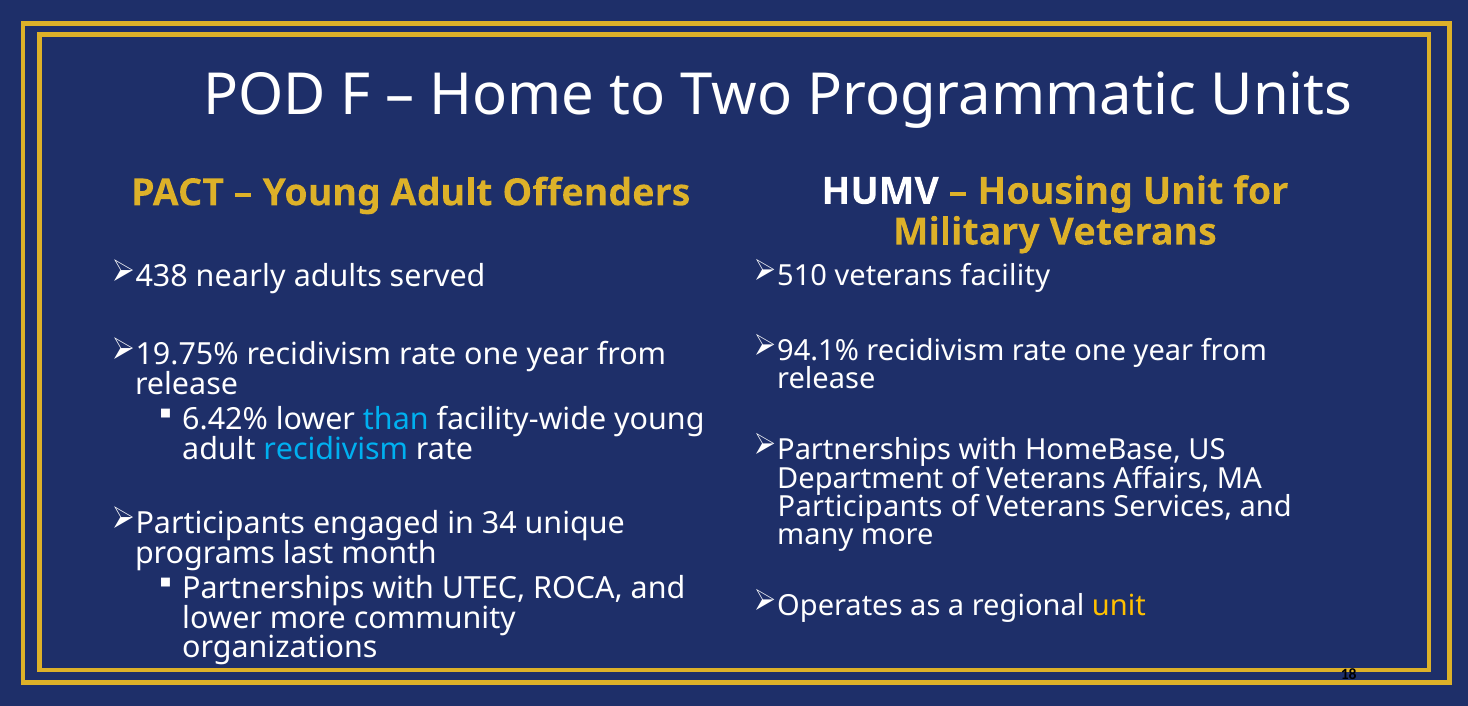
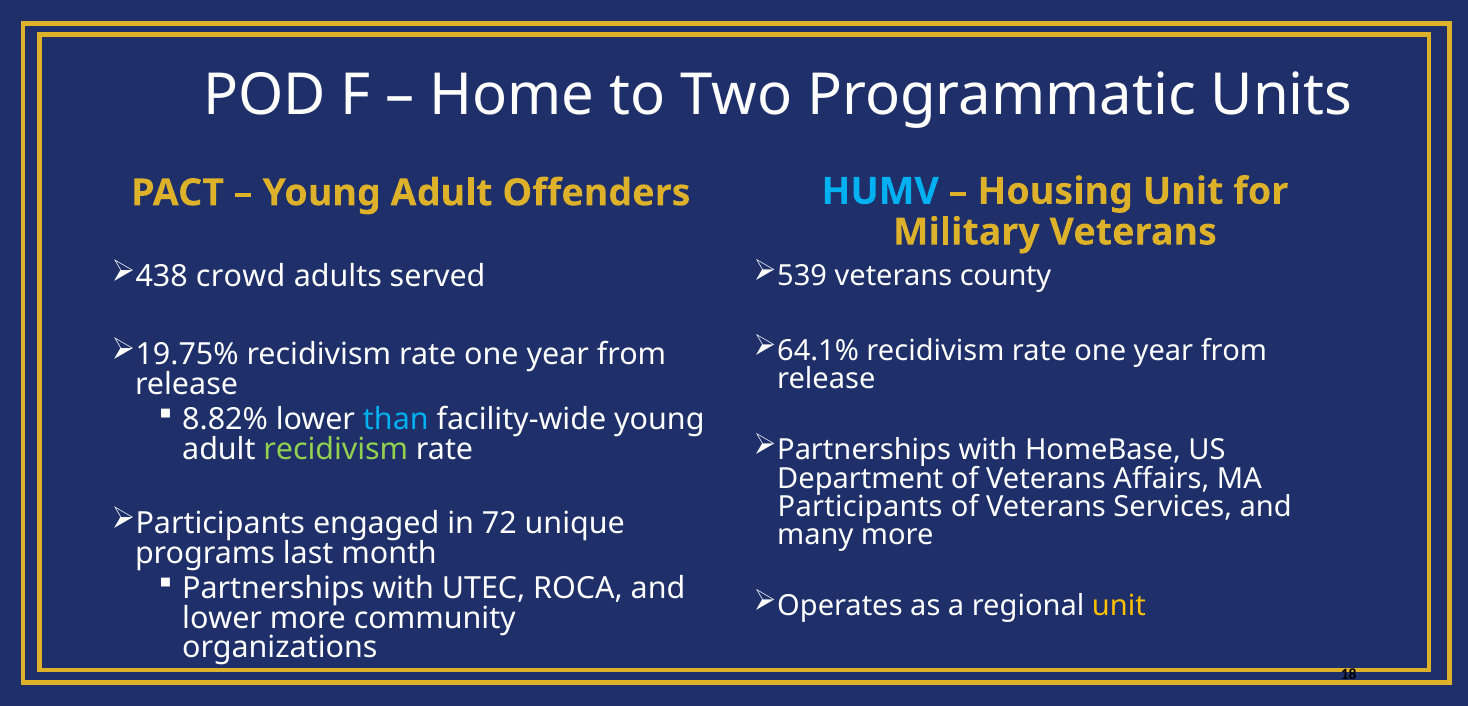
HUMV colour: white -> light blue
510: 510 -> 539
facility: facility -> county
nearly: nearly -> crowd
94.1%: 94.1% -> 64.1%
6.42%: 6.42% -> 8.82%
recidivism at (336, 450) colour: light blue -> light green
34: 34 -> 72
